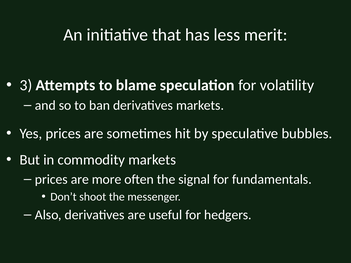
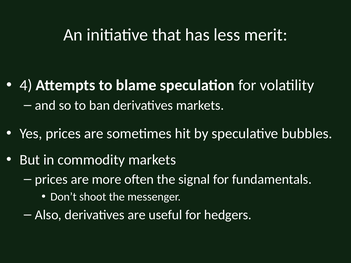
3: 3 -> 4
